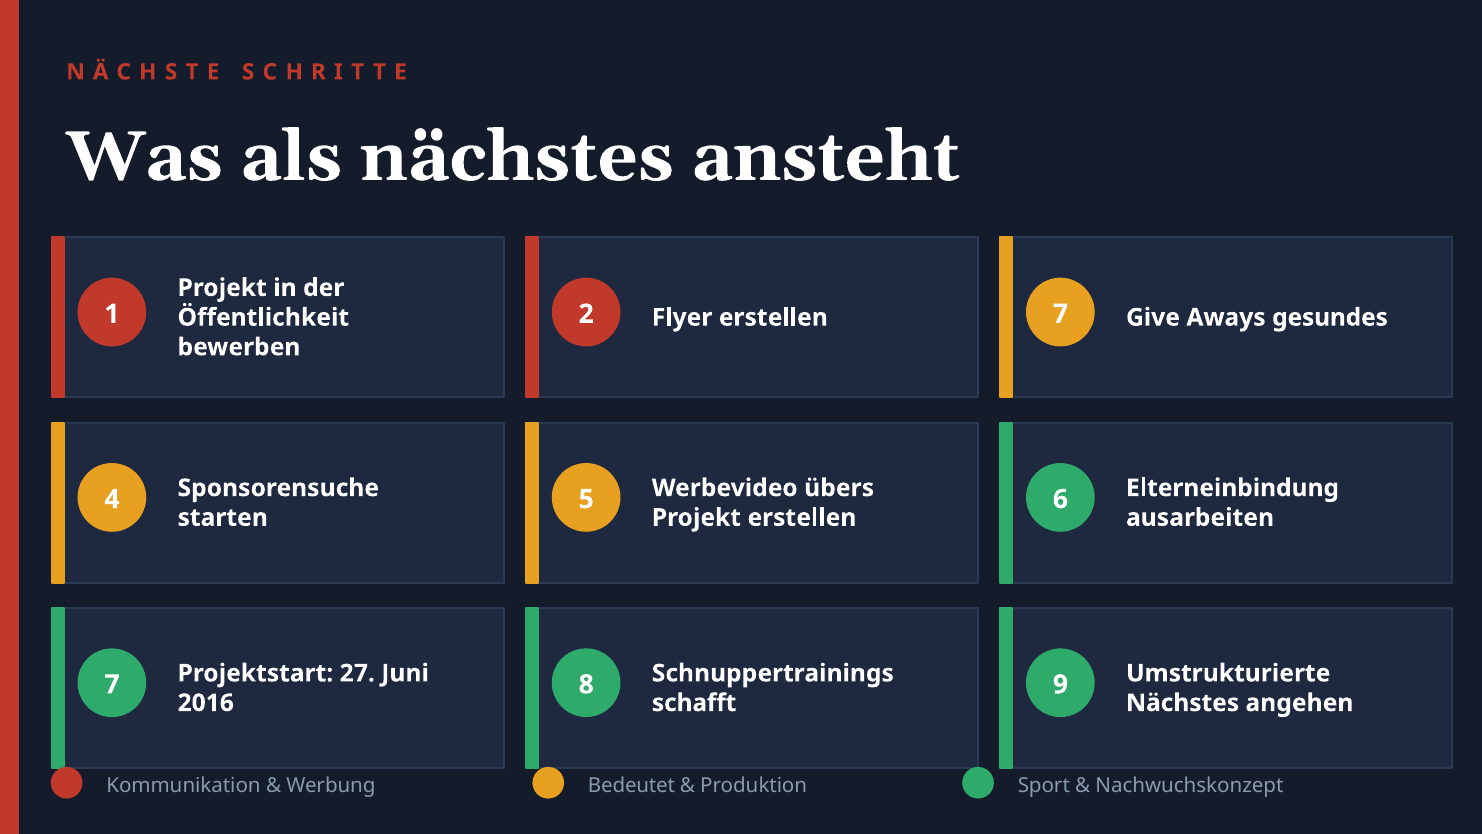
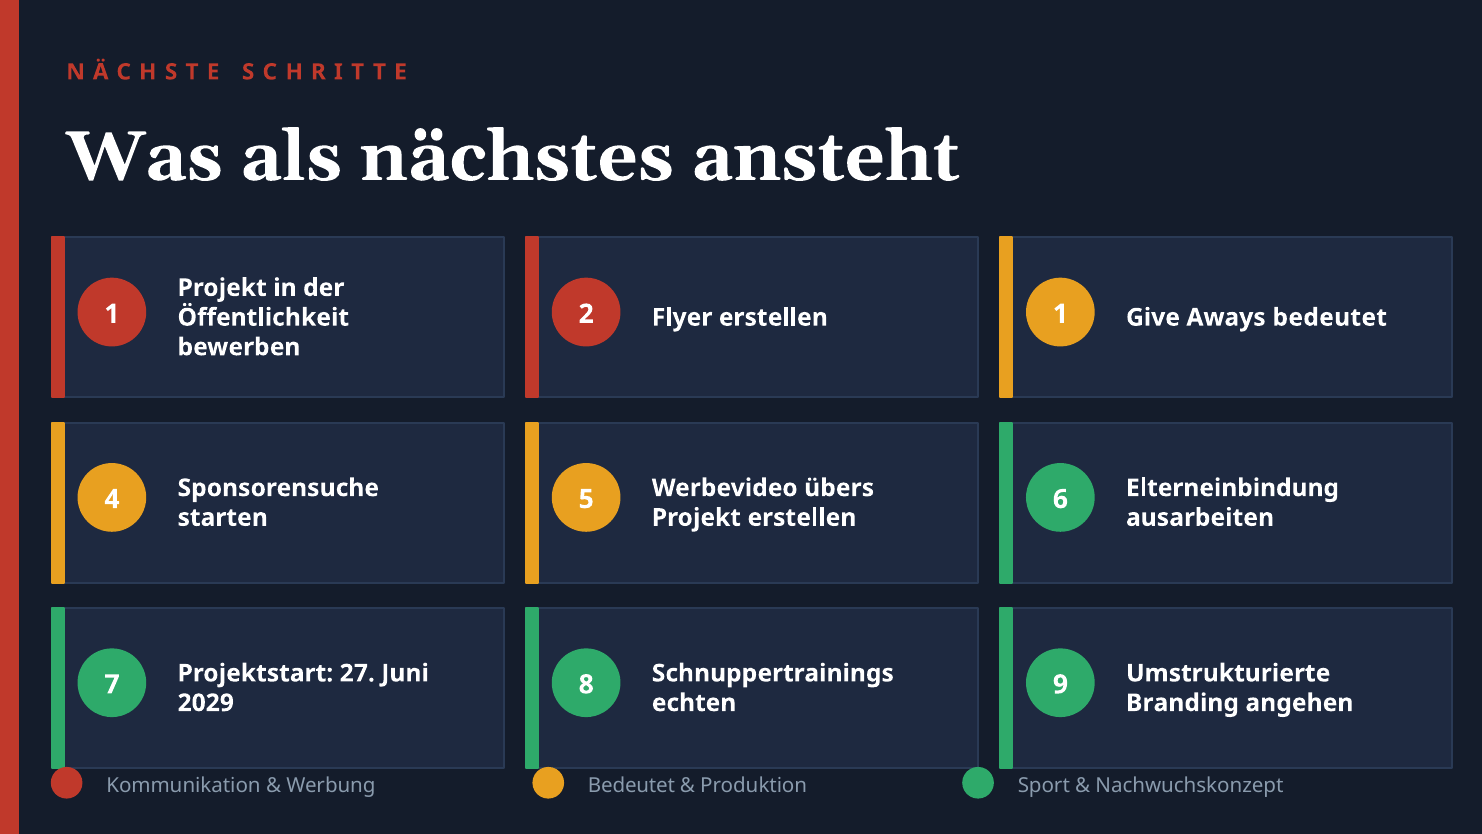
erstellen 7: 7 -> 1
Aways gesundes: gesundes -> bedeutet
2016: 2016 -> 2029
schafft: schafft -> echten
Nächstes at (1183, 703): Nächstes -> Branding
